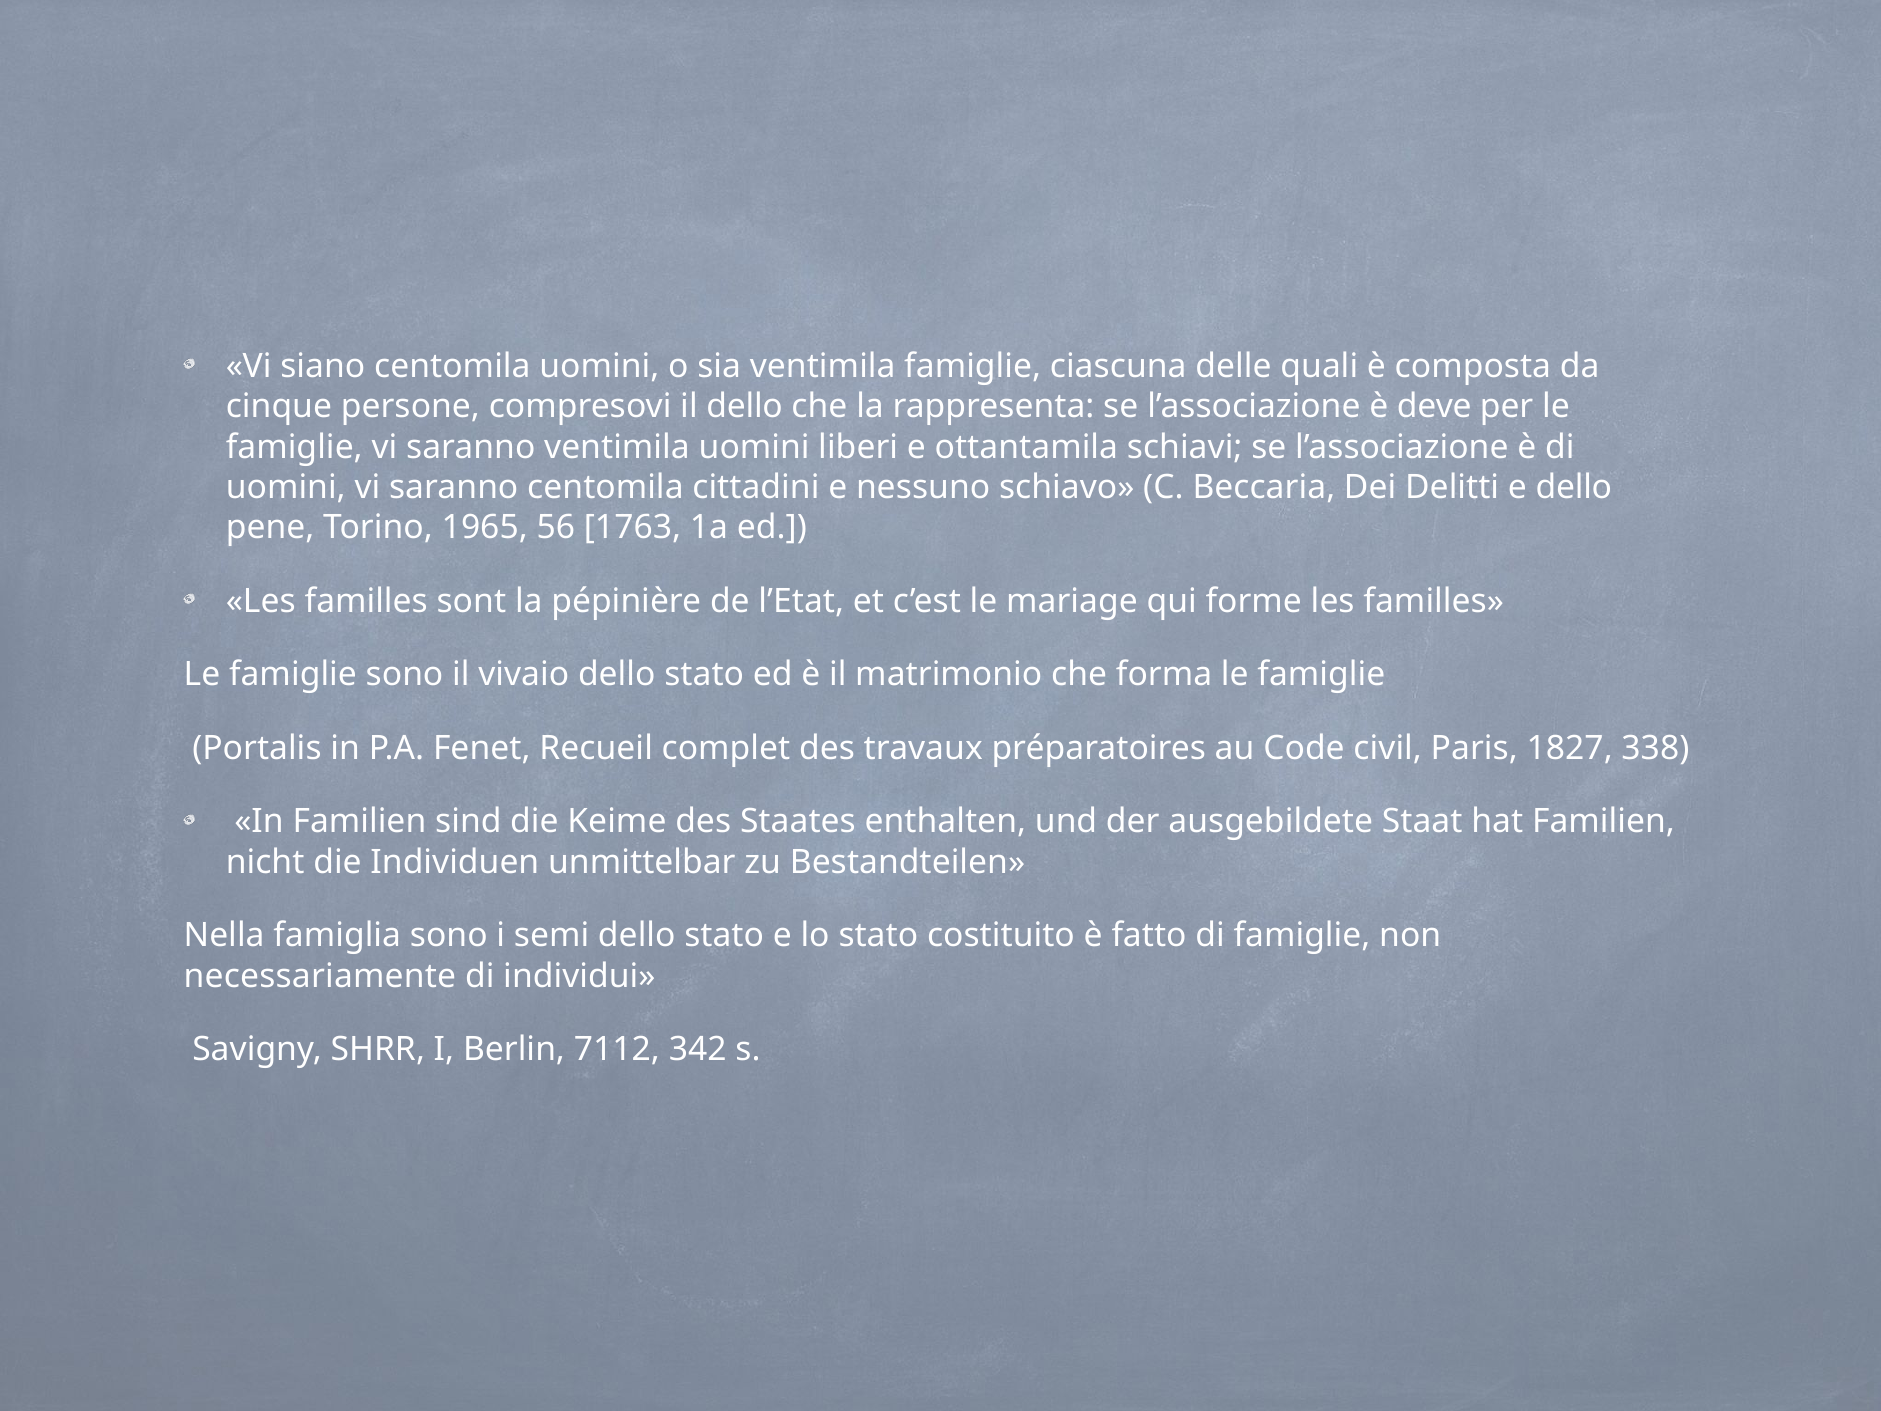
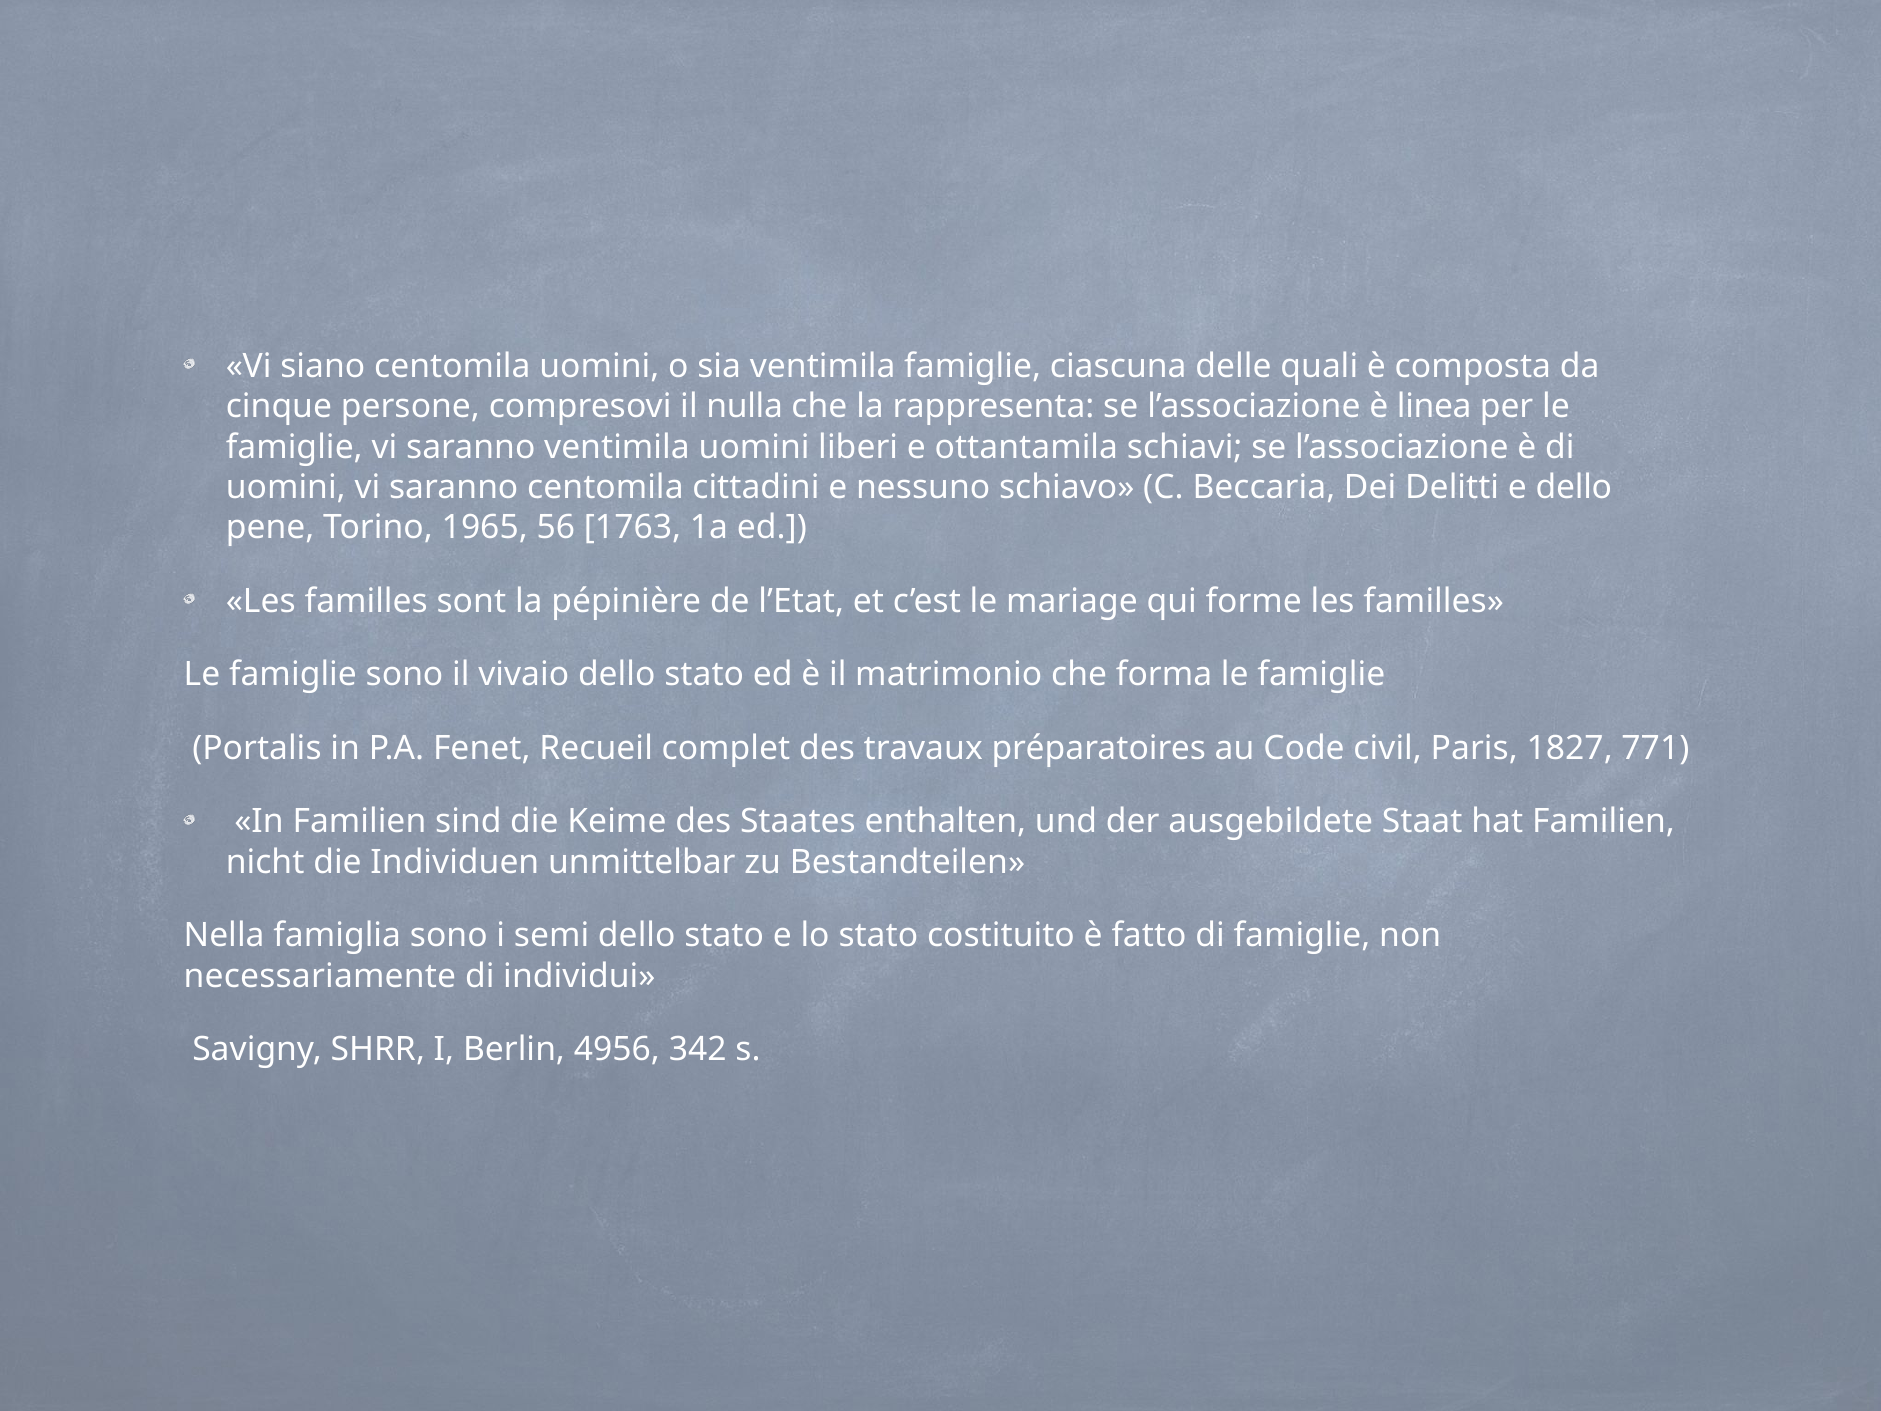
il dello: dello -> nulla
deve: deve -> linea
338: 338 -> 771
7112: 7112 -> 4956
